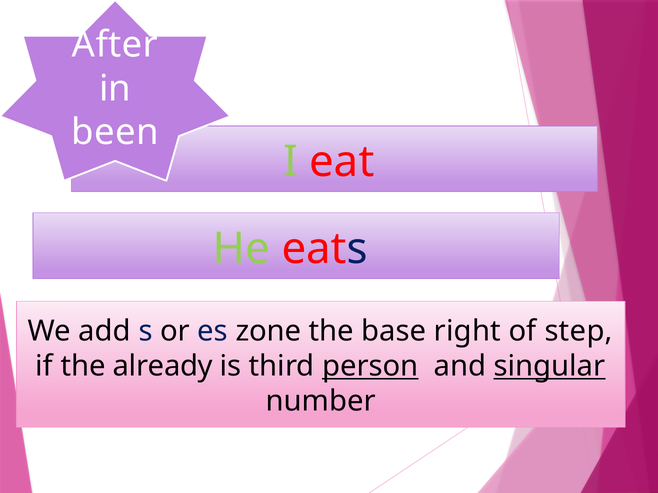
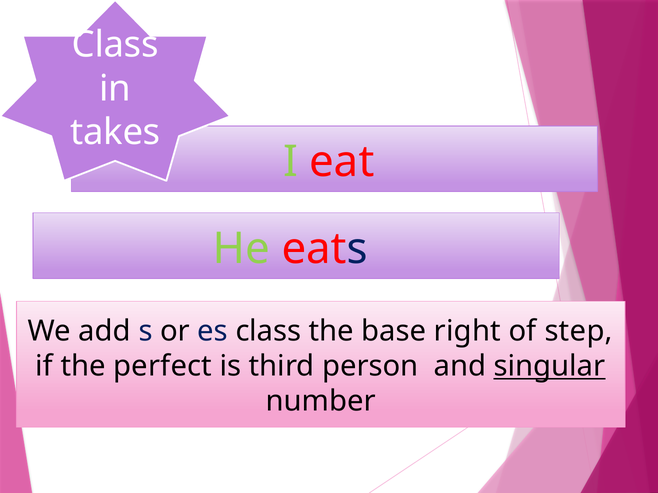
After at (115, 45): After -> Class
been: been -> takes
es zone: zone -> class
already: already -> perfect
person underline: present -> none
